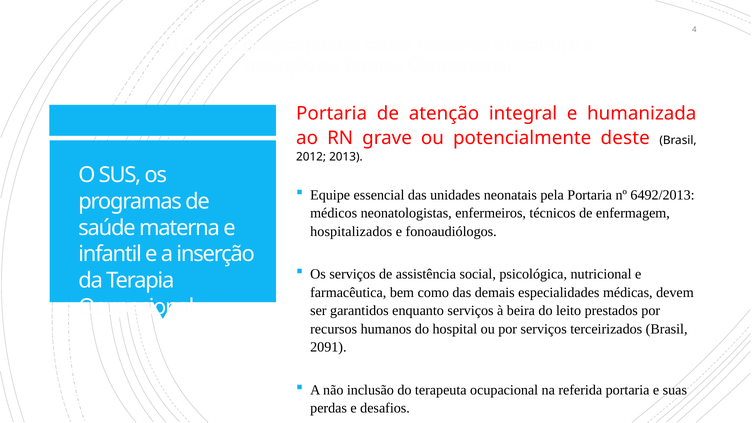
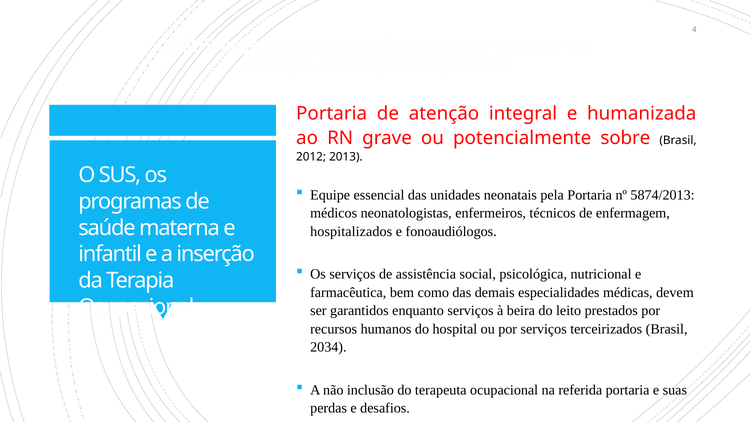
deste: deste -> sobre
6492/2013: 6492/2013 -> 5874/2013
2091: 2091 -> 2034
